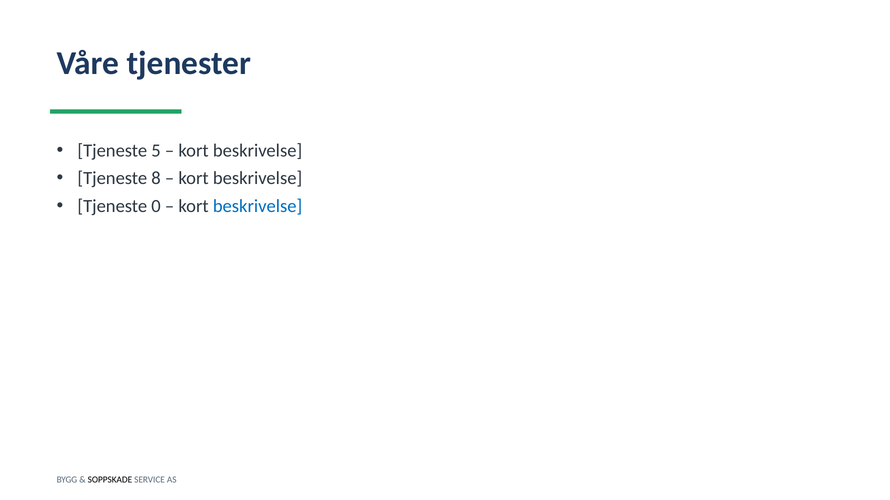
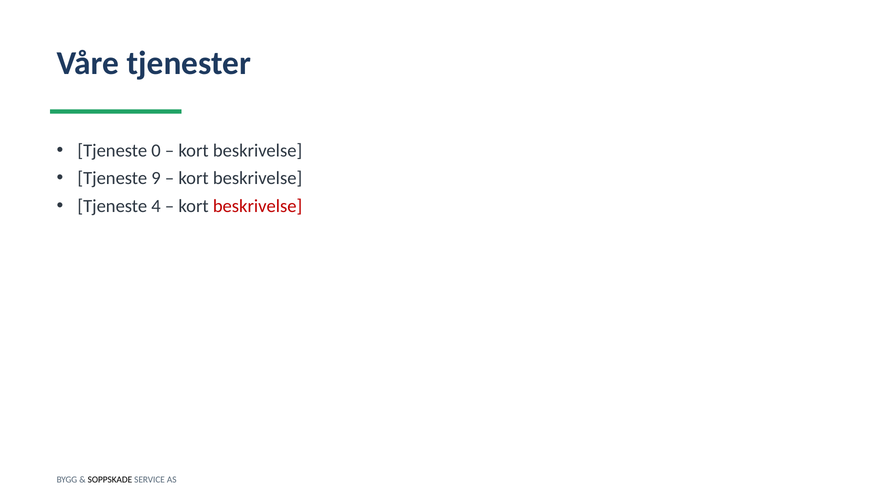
5: 5 -> 0
8: 8 -> 9
0: 0 -> 4
beskrivelse at (258, 206) colour: blue -> red
